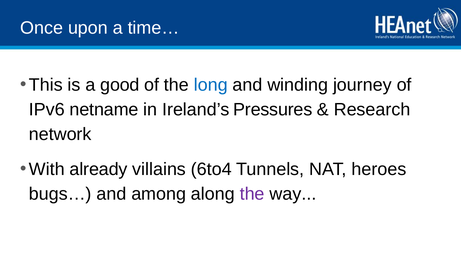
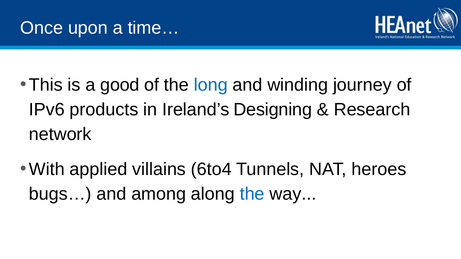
netname: netname -> products
Pressures: Pressures -> Designing
already: already -> applied
the at (252, 194) colour: purple -> blue
